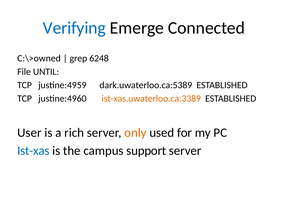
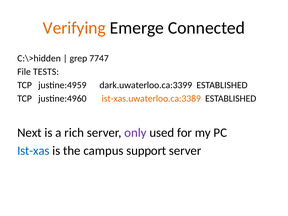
Verifying colour: blue -> orange
C:\>owned: C:\>owned -> C:\>hidden
6248: 6248 -> 7747
UNTIL: UNTIL -> TESTS
dark.uwaterloo.ca:5389: dark.uwaterloo.ca:5389 -> dark.uwaterloo.ca:3399
User: User -> Next
only colour: orange -> purple
